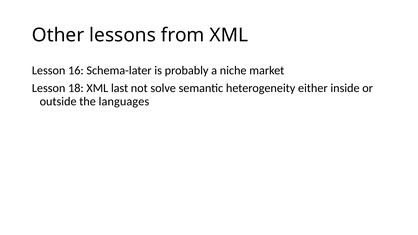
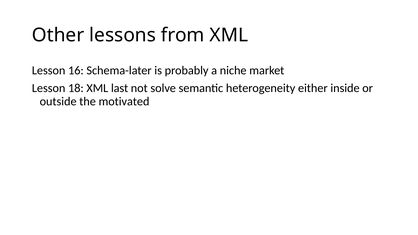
languages: languages -> motivated
